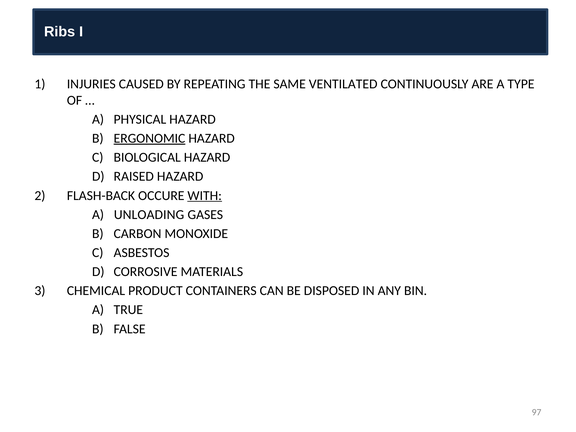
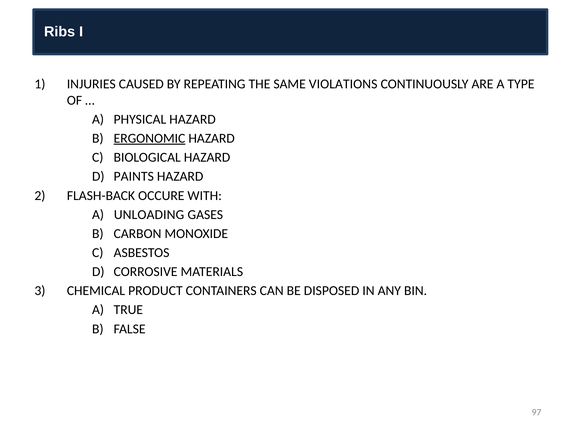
VENTILATED: VENTILATED -> VIOLATIONS
RAISED: RAISED -> PAINTS
WITH underline: present -> none
